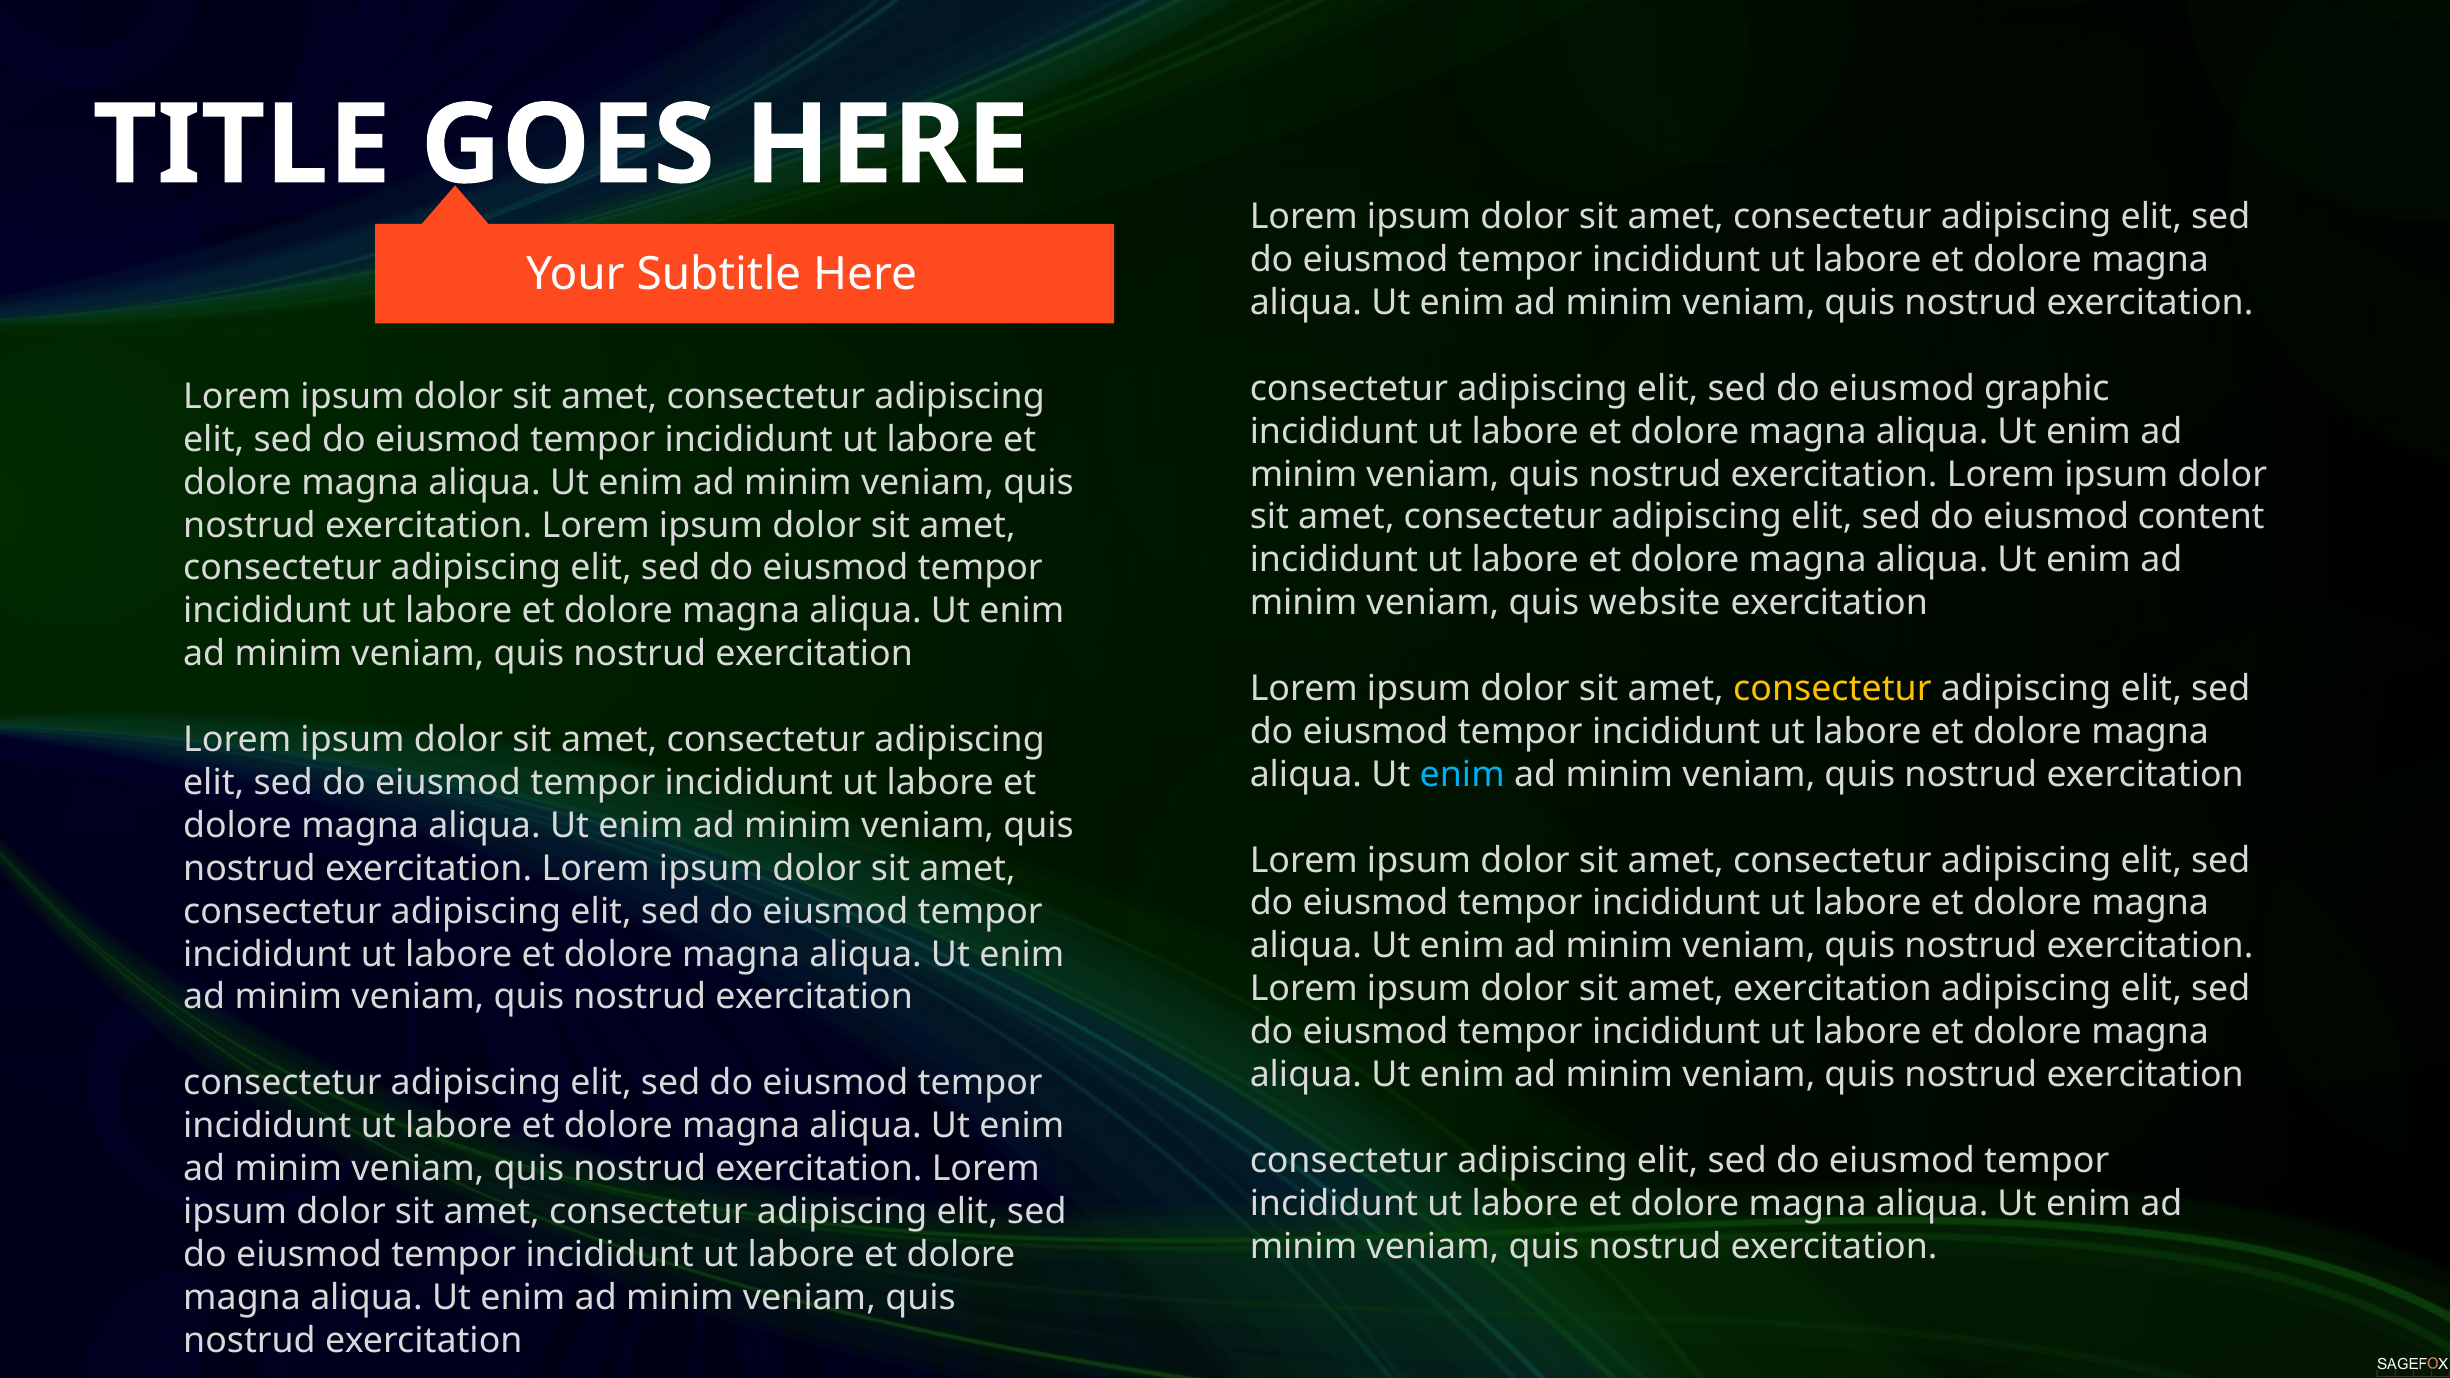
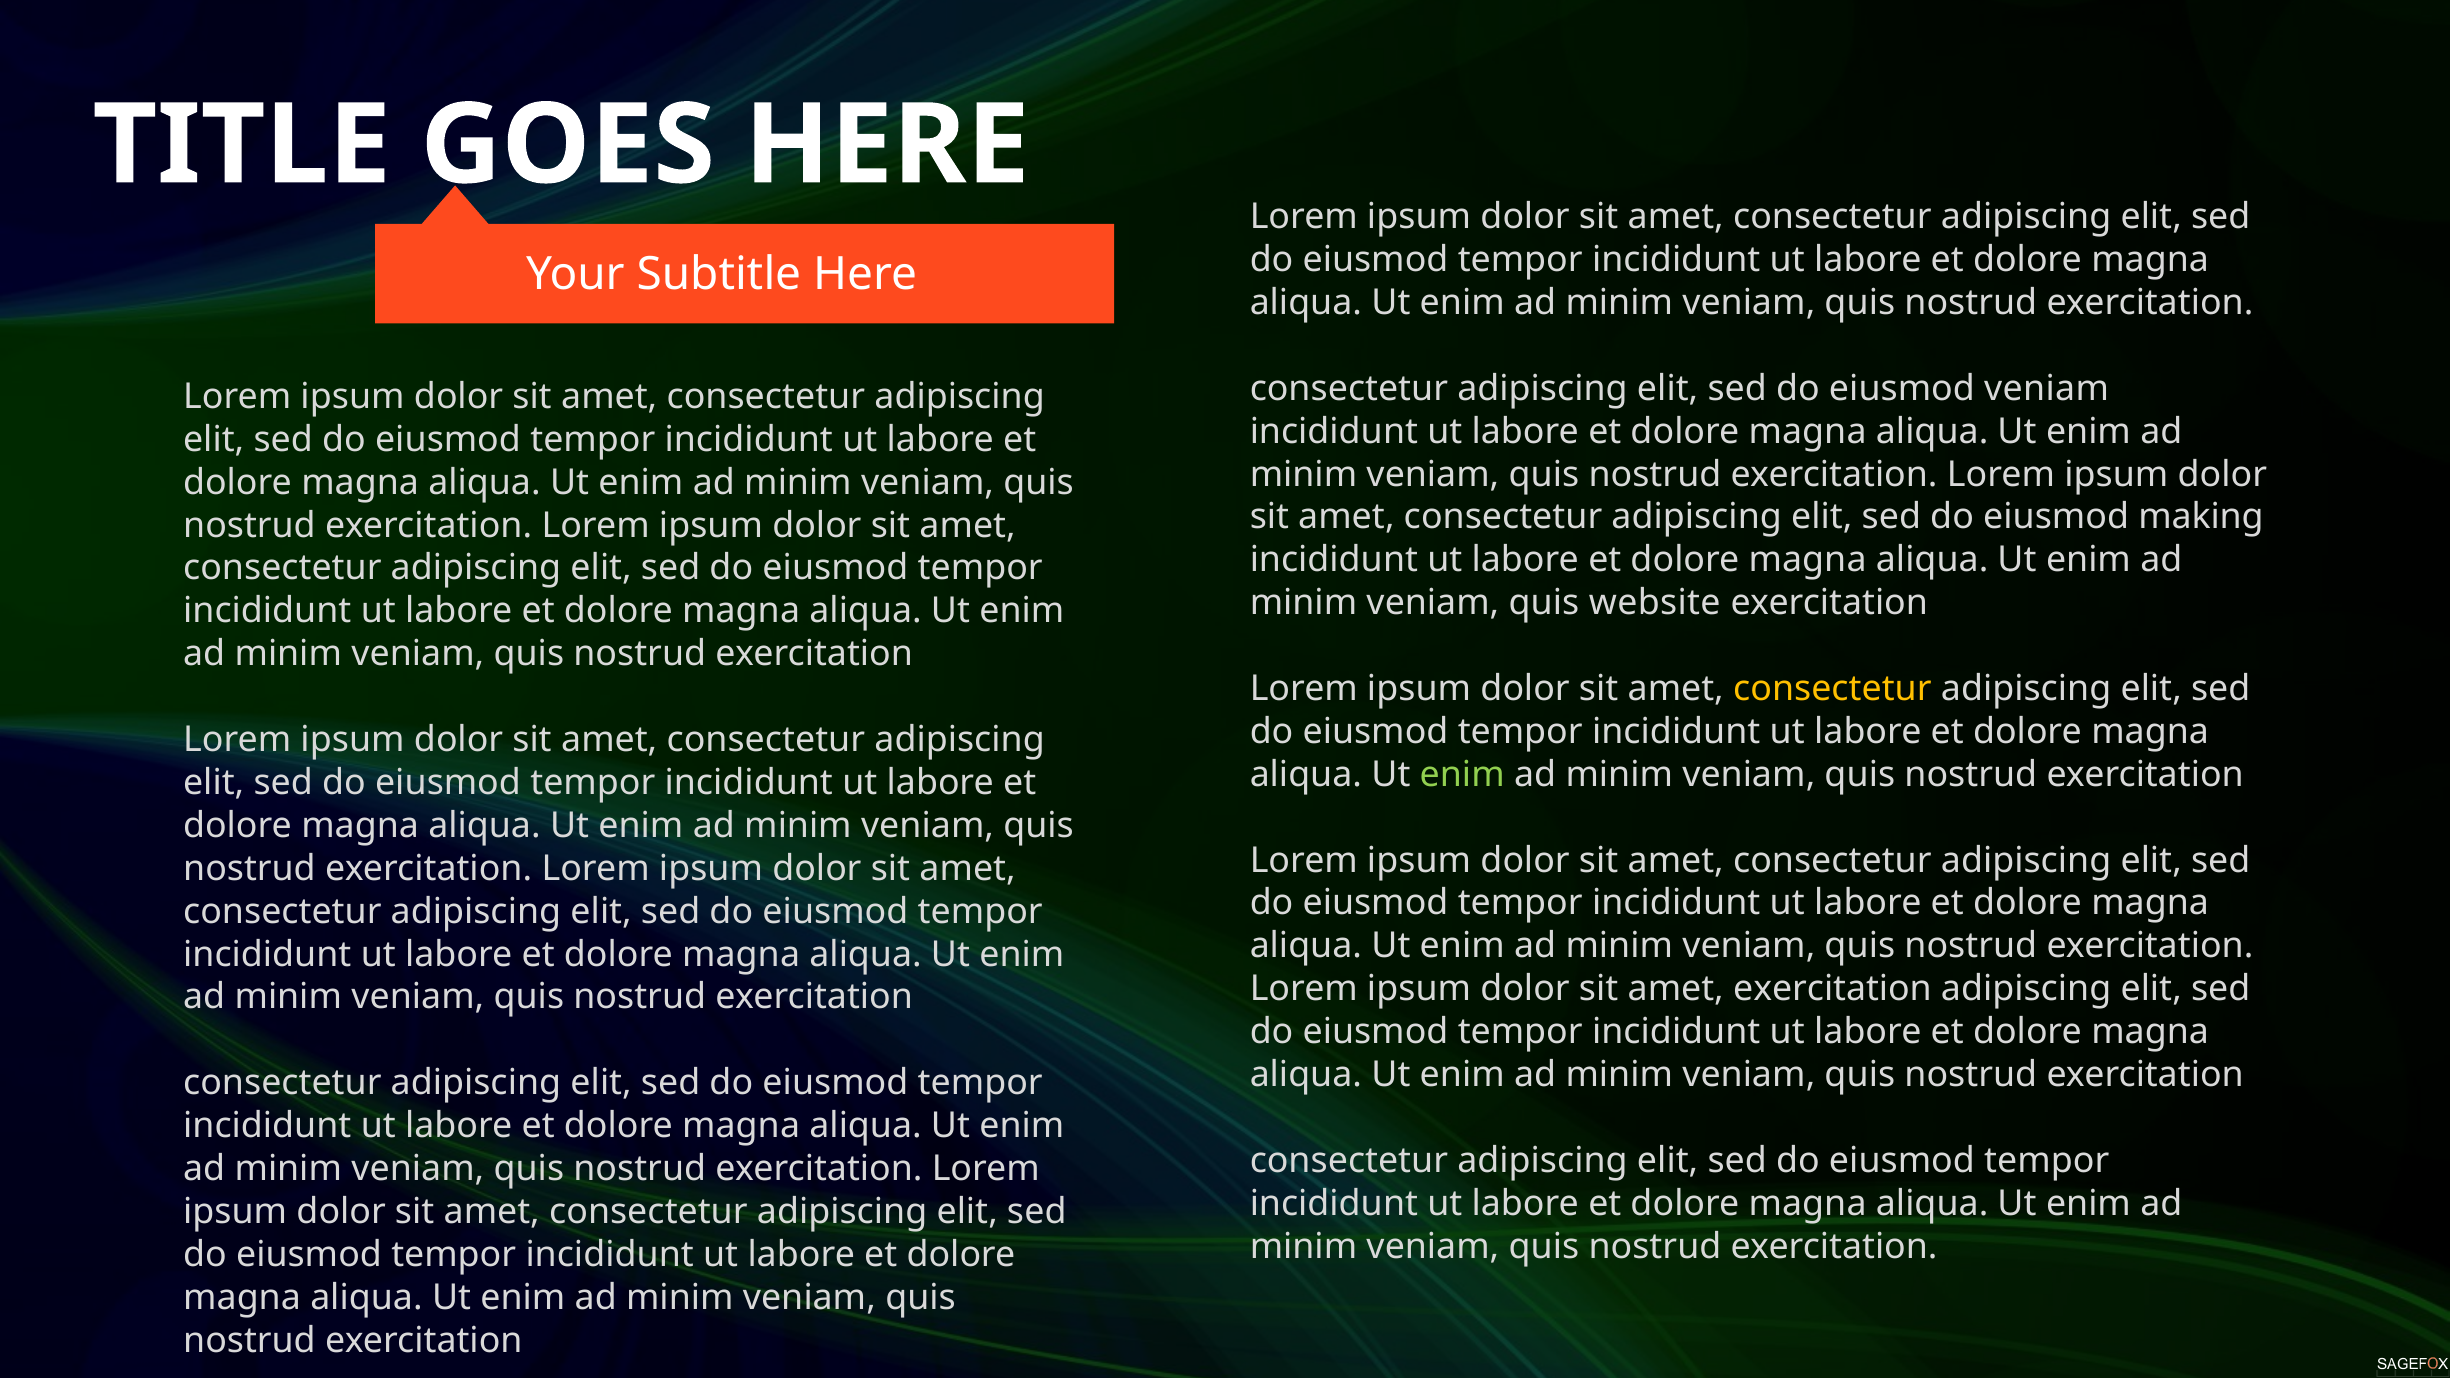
eiusmod graphic: graphic -> veniam
content: content -> making
enim at (1462, 775) colour: light blue -> light green
